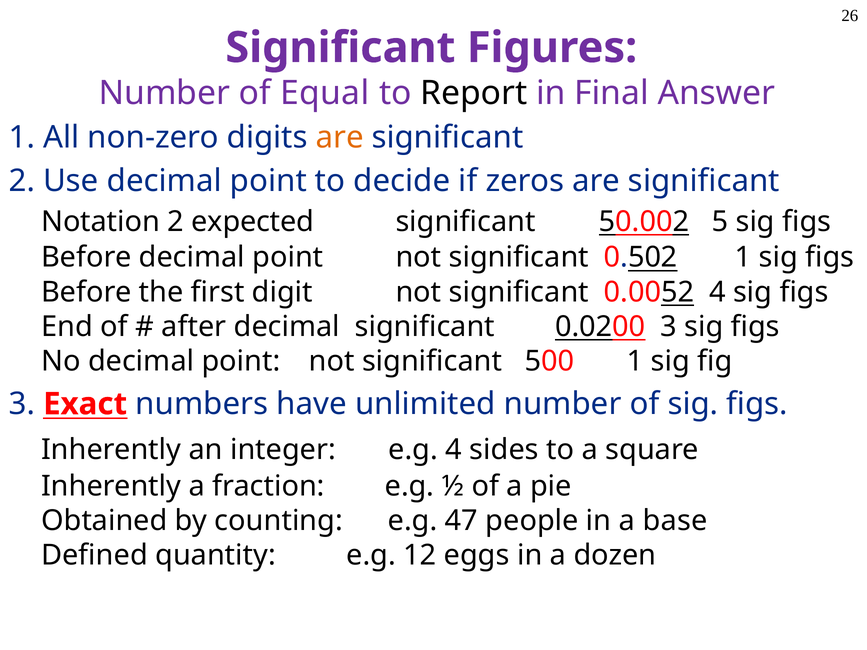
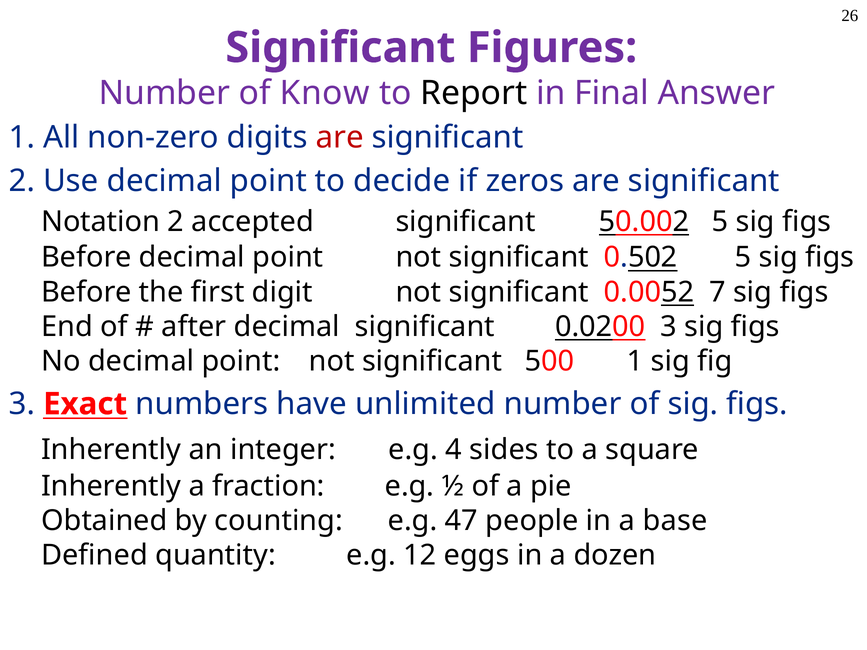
Equal: Equal -> Know
are at (340, 137) colour: orange -> red
expected: expected -> accepted
0.502 1: 1 -> 5
0.0052 4: 4 -> 7
